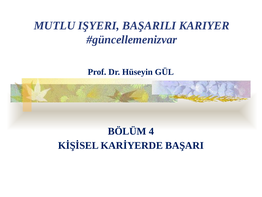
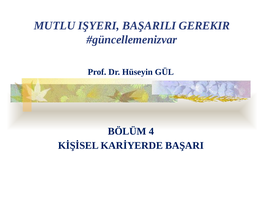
KARIYER: KARIYER -> GEREKIR
